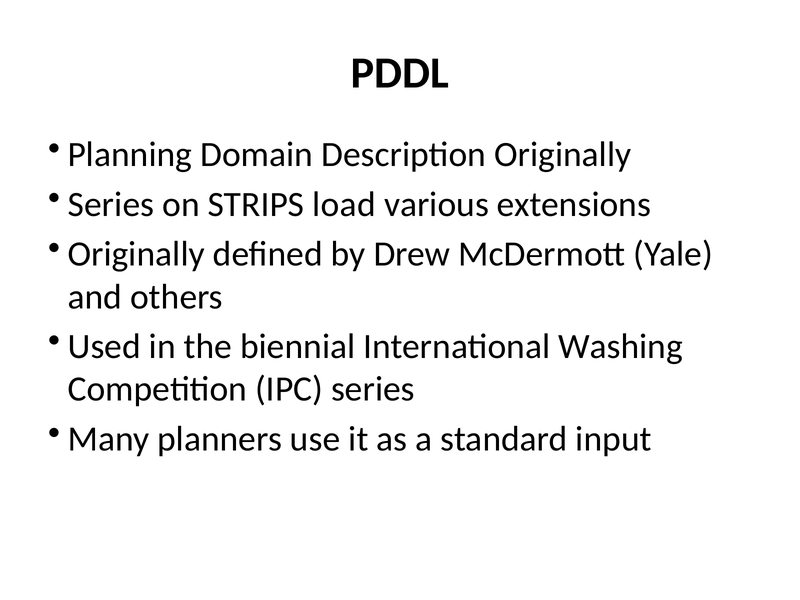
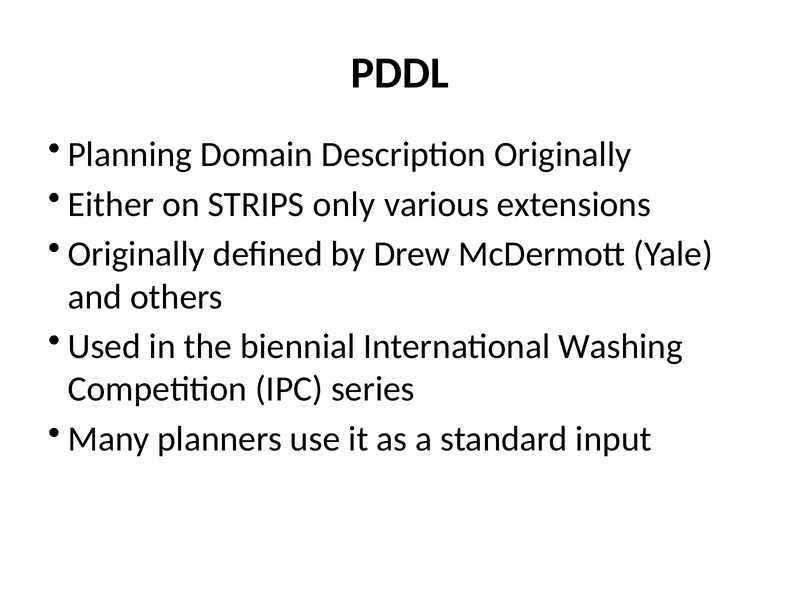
Series at (111, 204): Series -> Either
load: load -> only
